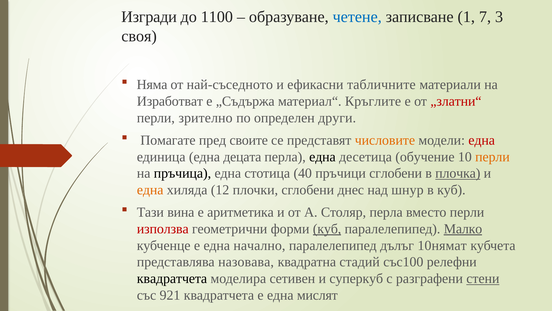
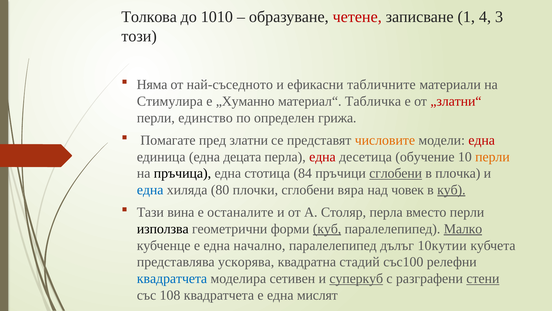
Изгради: Изгради -> Толкова
1100: 1100 -> 1010
четене colour: blue -> red
7: 7 -> 4
своя: своя -> този
Изработват: Изработват -> Стимулира
„Съдържа: „Съдържа -> „Хуманно
Кръглите: Кръглите -> Табличка
зрително: зрително -> единство
други: други -> грижа
своите: своите -> златни
една at (322, 157) colour: black -> red
40: 40 -> 84
сглобени at (396, 173) underline: none -> present
плочка underline: present -> none
една at (150, 190) colour: orange -> blue
12: 12 -> 80
днес: днес -> вяра
шнур: шнур -> човек
куб at (451, 190) underline: none -> present
аритметика: аритметика -> останалите
използва colour: red -> black
10нямат: 10нямат -> 10кутии
назовава: назовава -> ускорява
квадратчета at (172, 278) colour: black -> blue
суперкуб underline: none -> present
921: 921 -> 108
